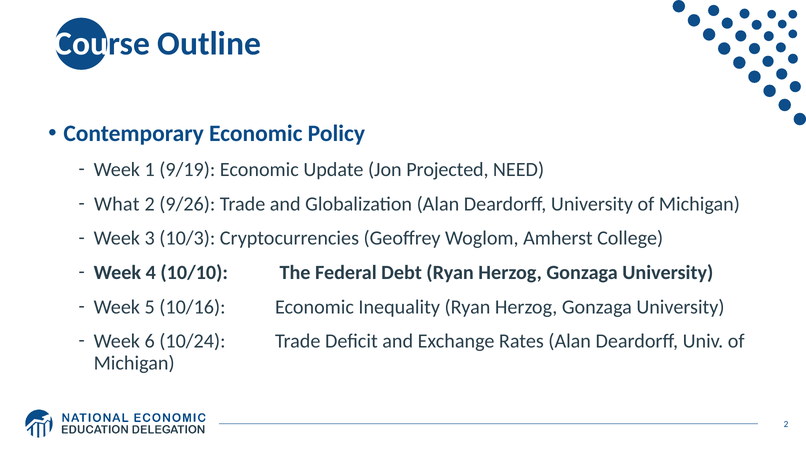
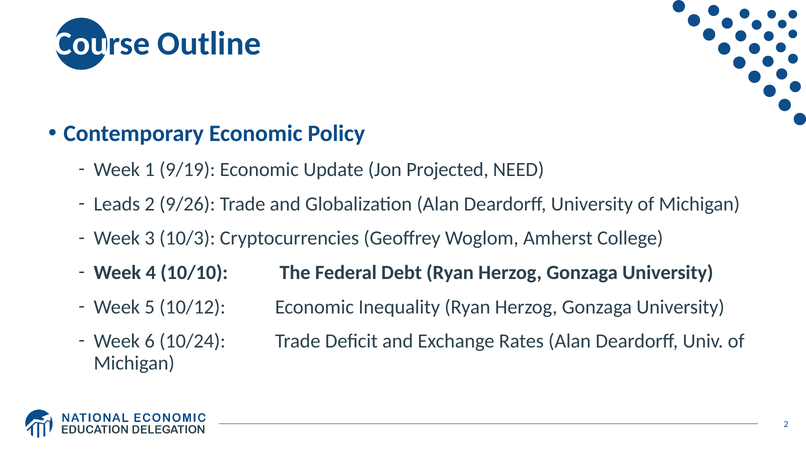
What: What -> Leads
10/16: 10/16 -> 10/12
